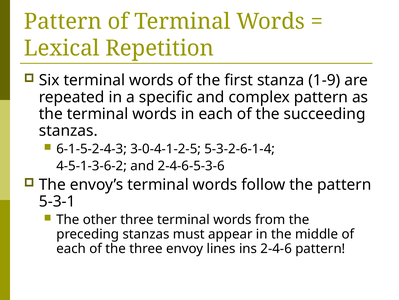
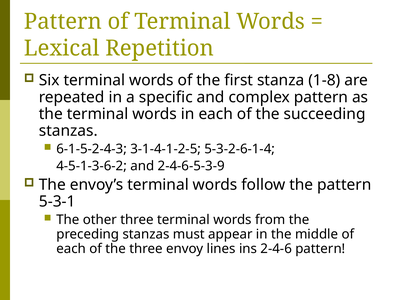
1-9: 1-9 -> 1-8
3-0-4-1-2-5: 3-0-4-1-2-5 -> 3-1-4-1-2-5
2-4-6-5-3-6: 2-4-6-5-3-6 -> 2-4-6-5-3-9
